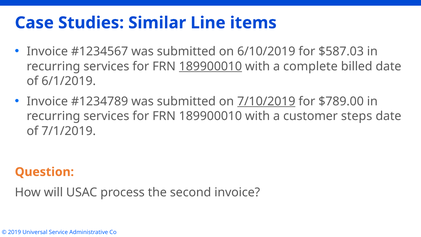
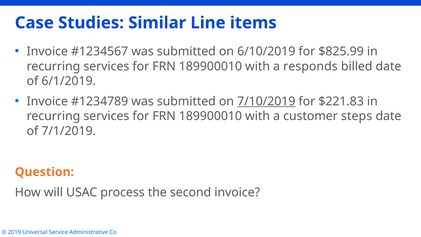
$587.03: $587.03 -> $825.99
189900010 at (210, 66) underline: present -> none
complete: complete -> responds
$789.00: $789.00 -> $221.83
